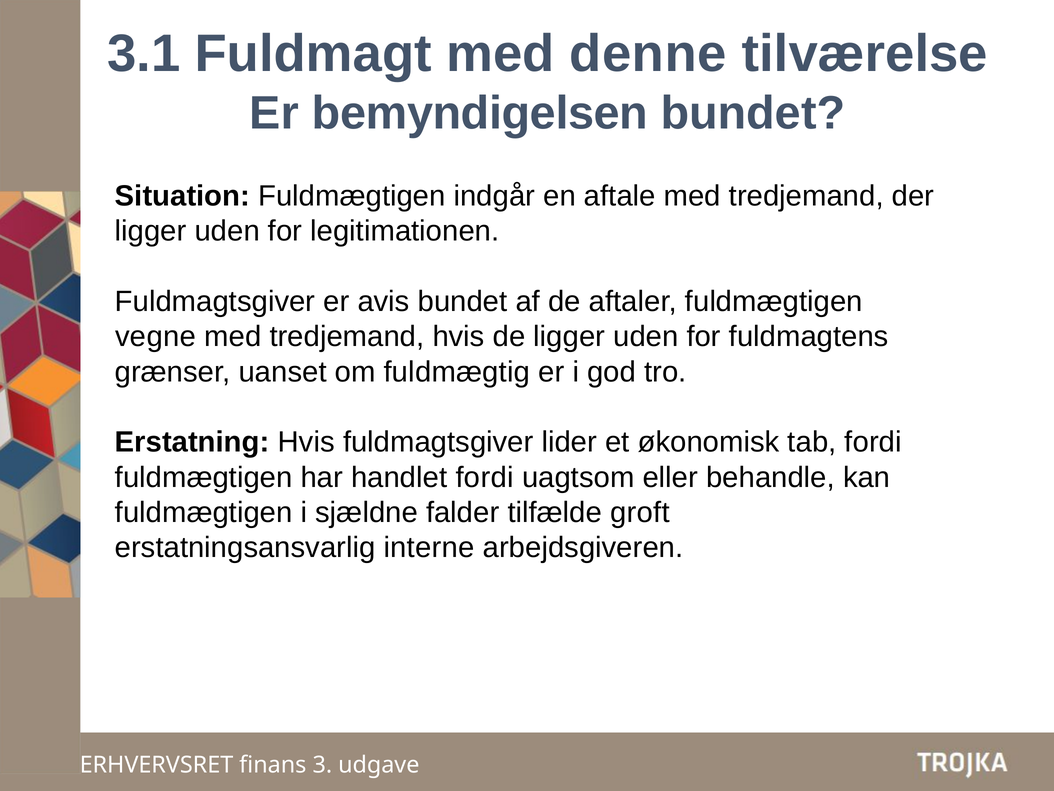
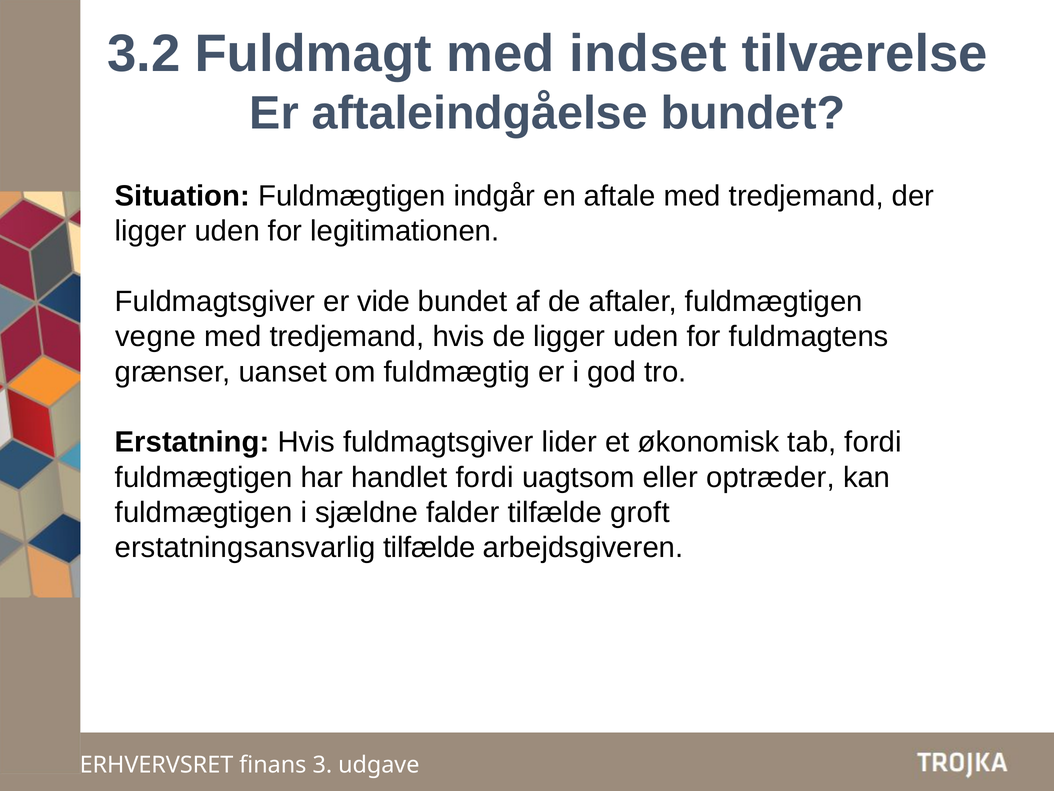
3.1: 3.1 -> 3.2
denne: denne -> indset
bemyndigelsen: bemyndigelsen -> aftaleindgåelse
avis: avis -> vide
behandle: behandle -> optræder
erstatningsansvarlig interne: interne -> tilfælde
